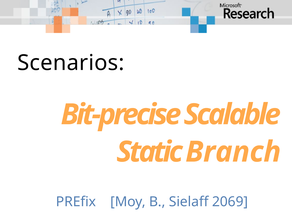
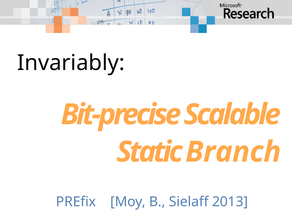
Scenarios: Scenarios -> Invariably
2069: 2069 -> 2013
